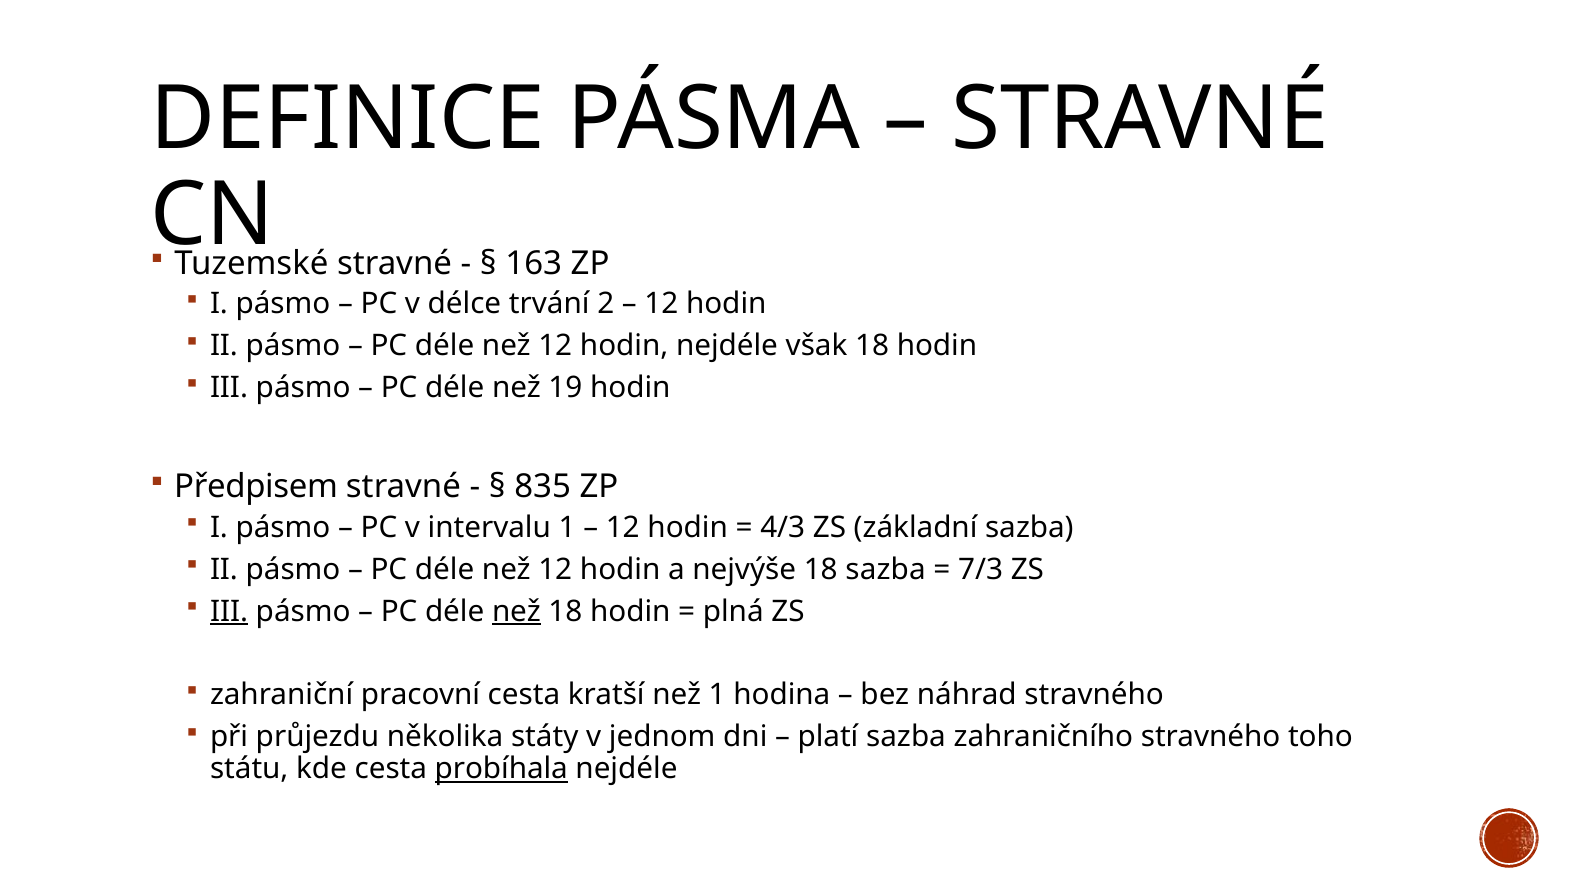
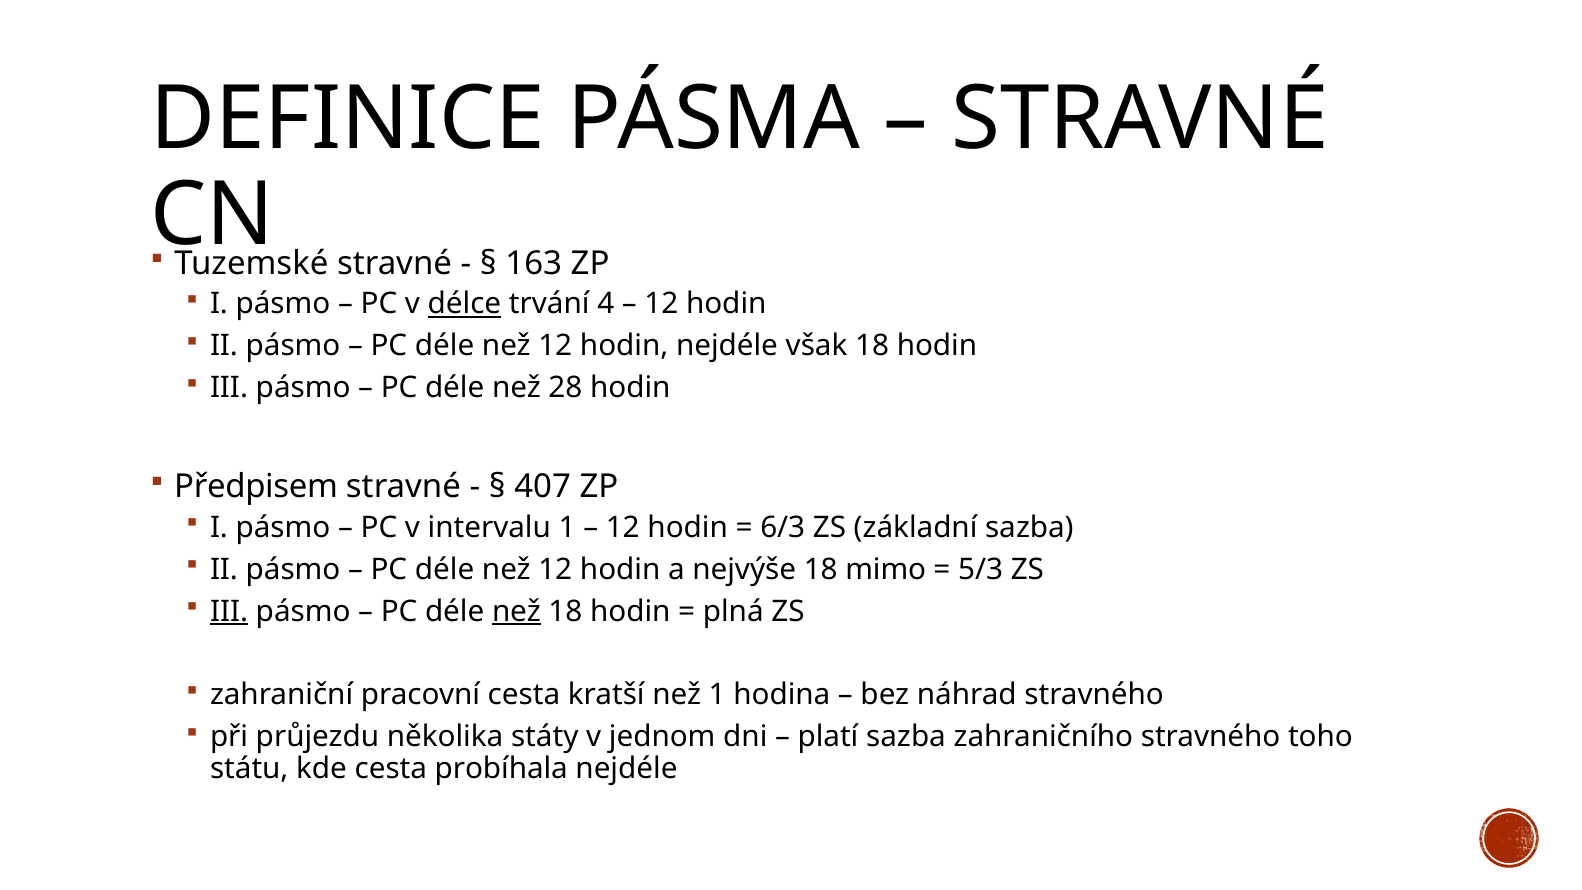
délce underline: none -> present
2: 2 -> 4
19: 19 -> 28
835: 835 -> 407
4/3: 4/3 -> 6/3
18 sazba: sazba -> mimo
7/3: 7/3 -> 5/3
probíhala underline: present -> none
